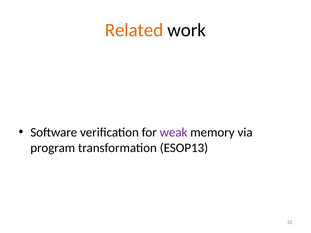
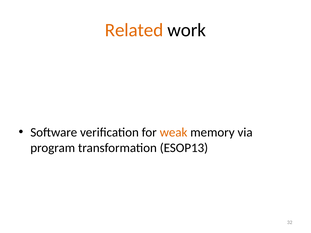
weak colour: purple -> orange
